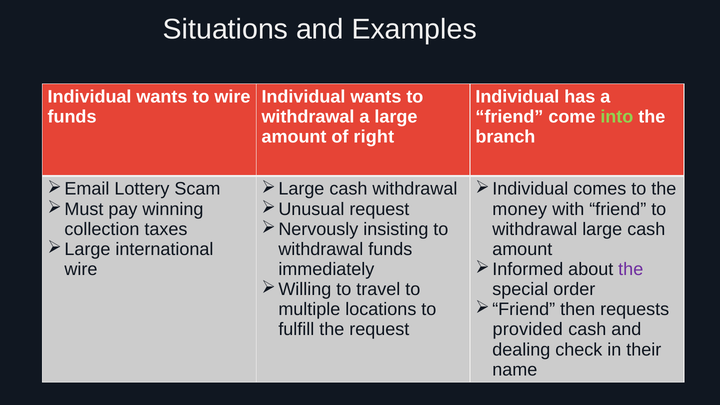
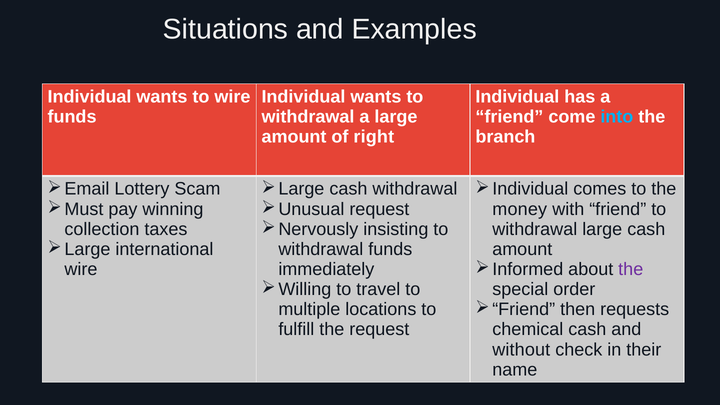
into colour: light green -> light blue
provided: provided -> chemical
dealing: dealing -> without
